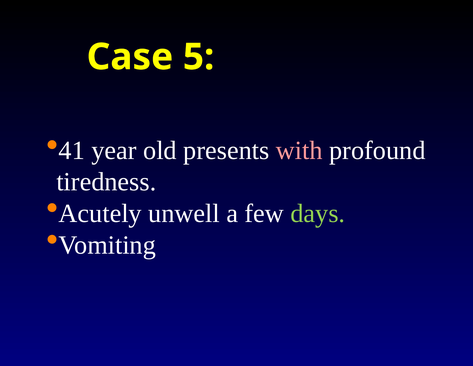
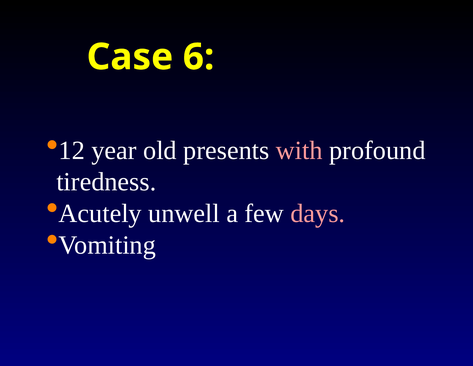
5: 5 -> 6
41: 41 -> 12
days colour: light green -> pink
